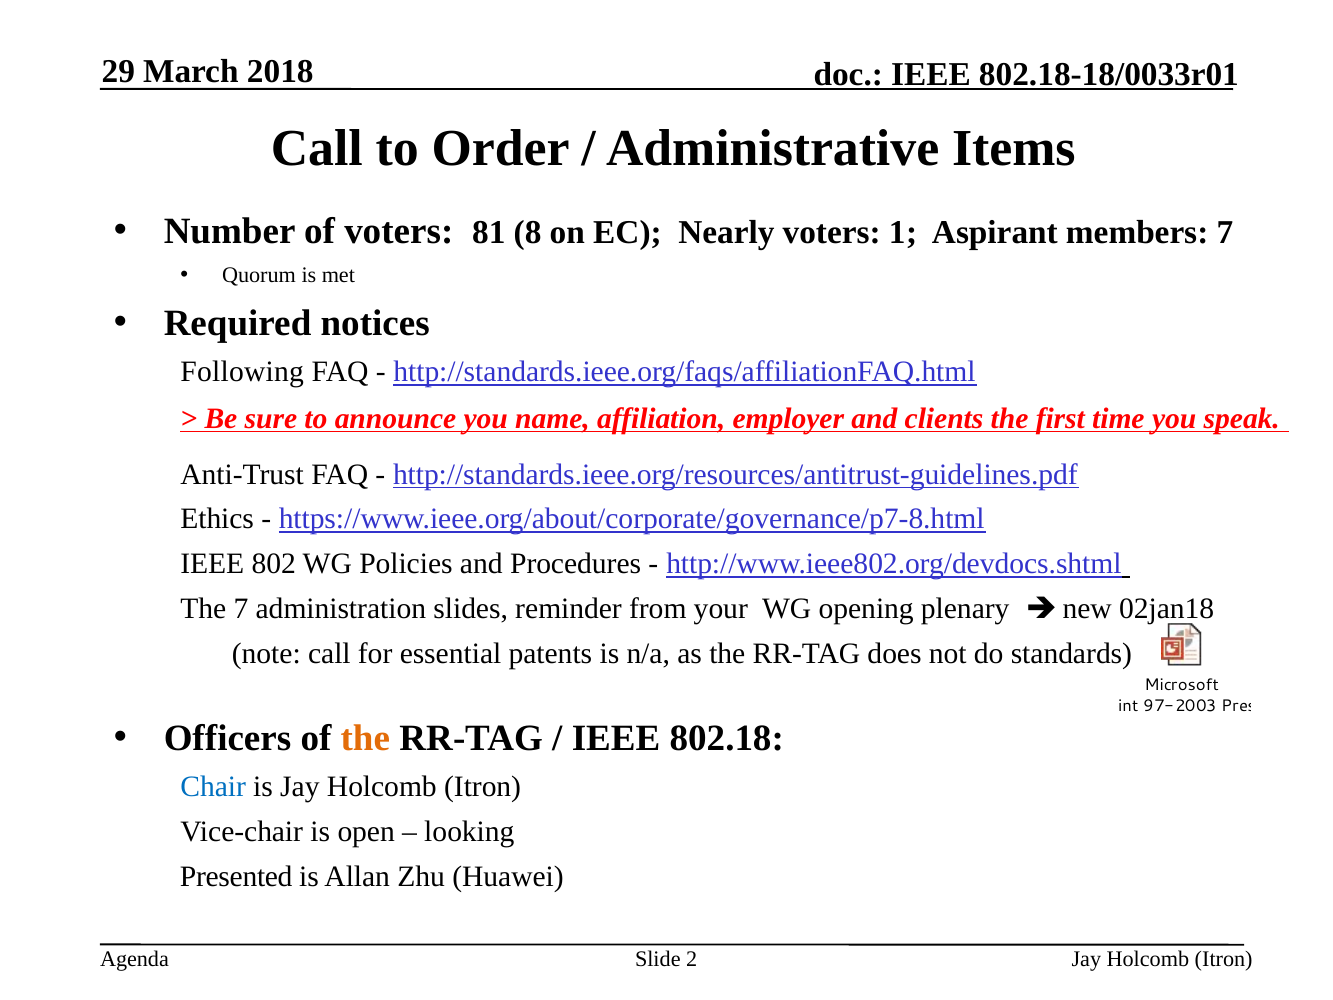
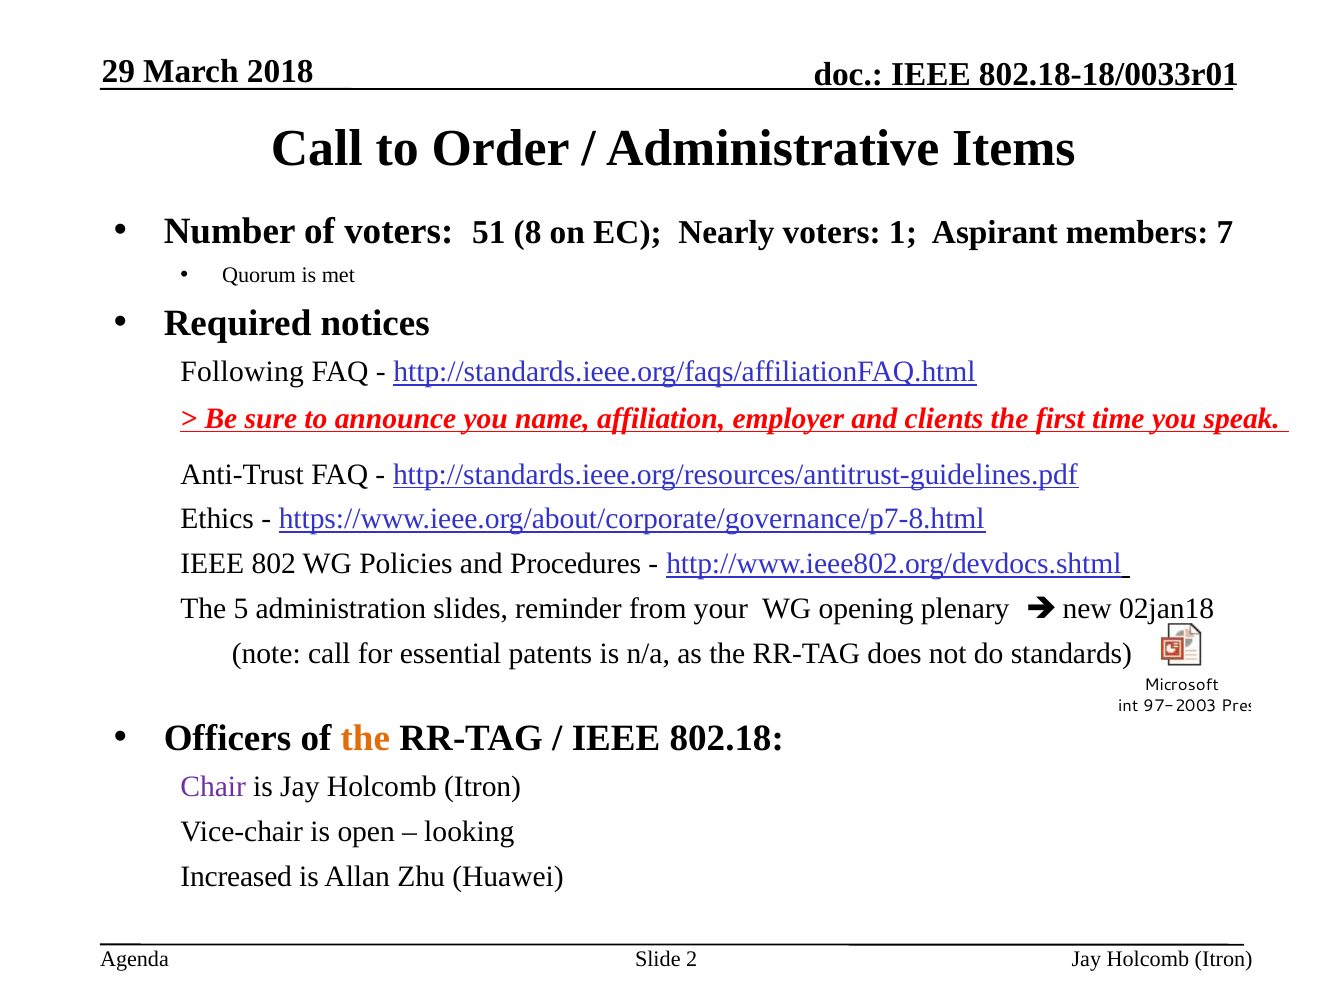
81: 81 -> 51
The 7: 7 -> 5
Chair colour: blue -> purple
Presented: Presented -> Increased
